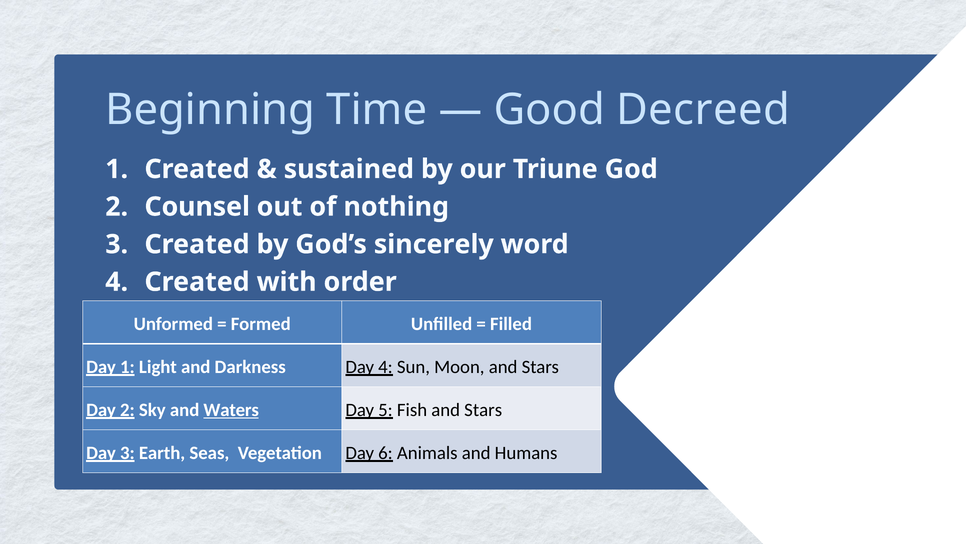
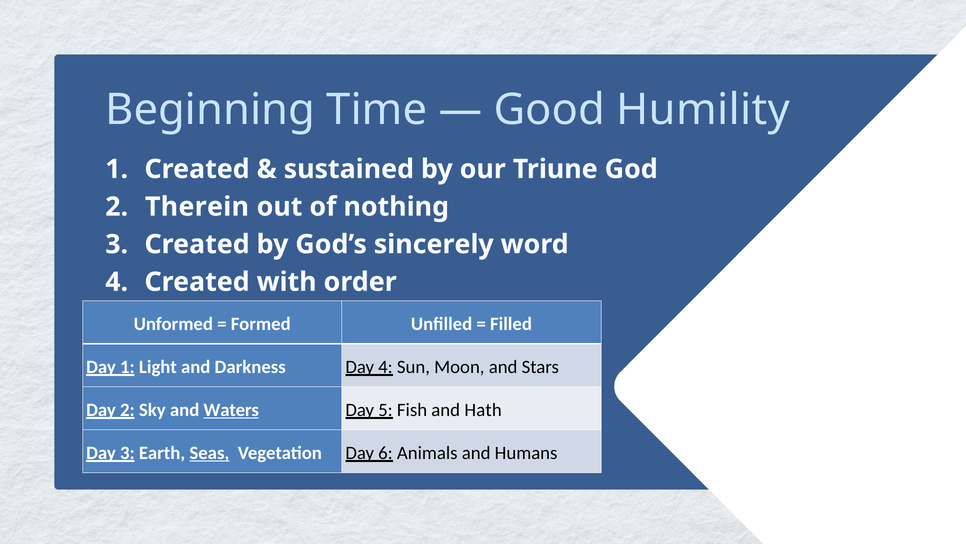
Decreed: Decreed -> Humility
Counsel: Counsel -> Therein
Fish and Stars: Stars -> Hath
Seas underline: none -> present
